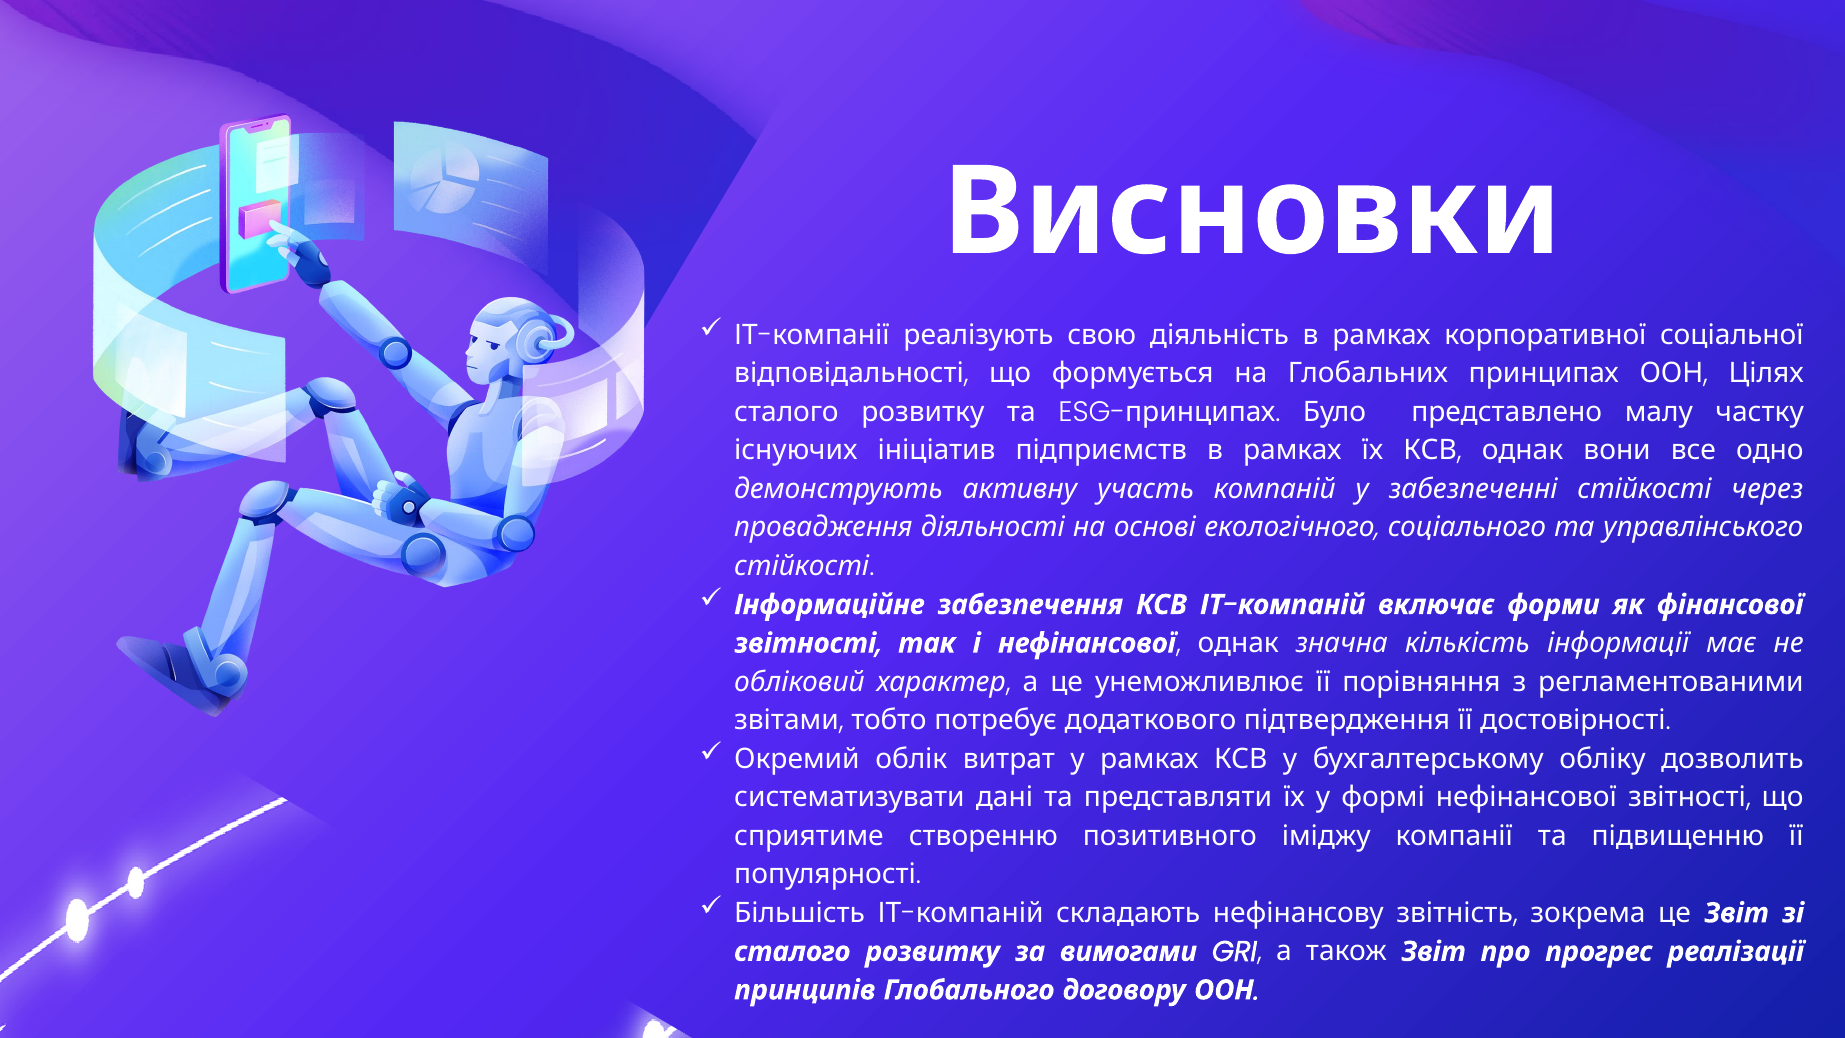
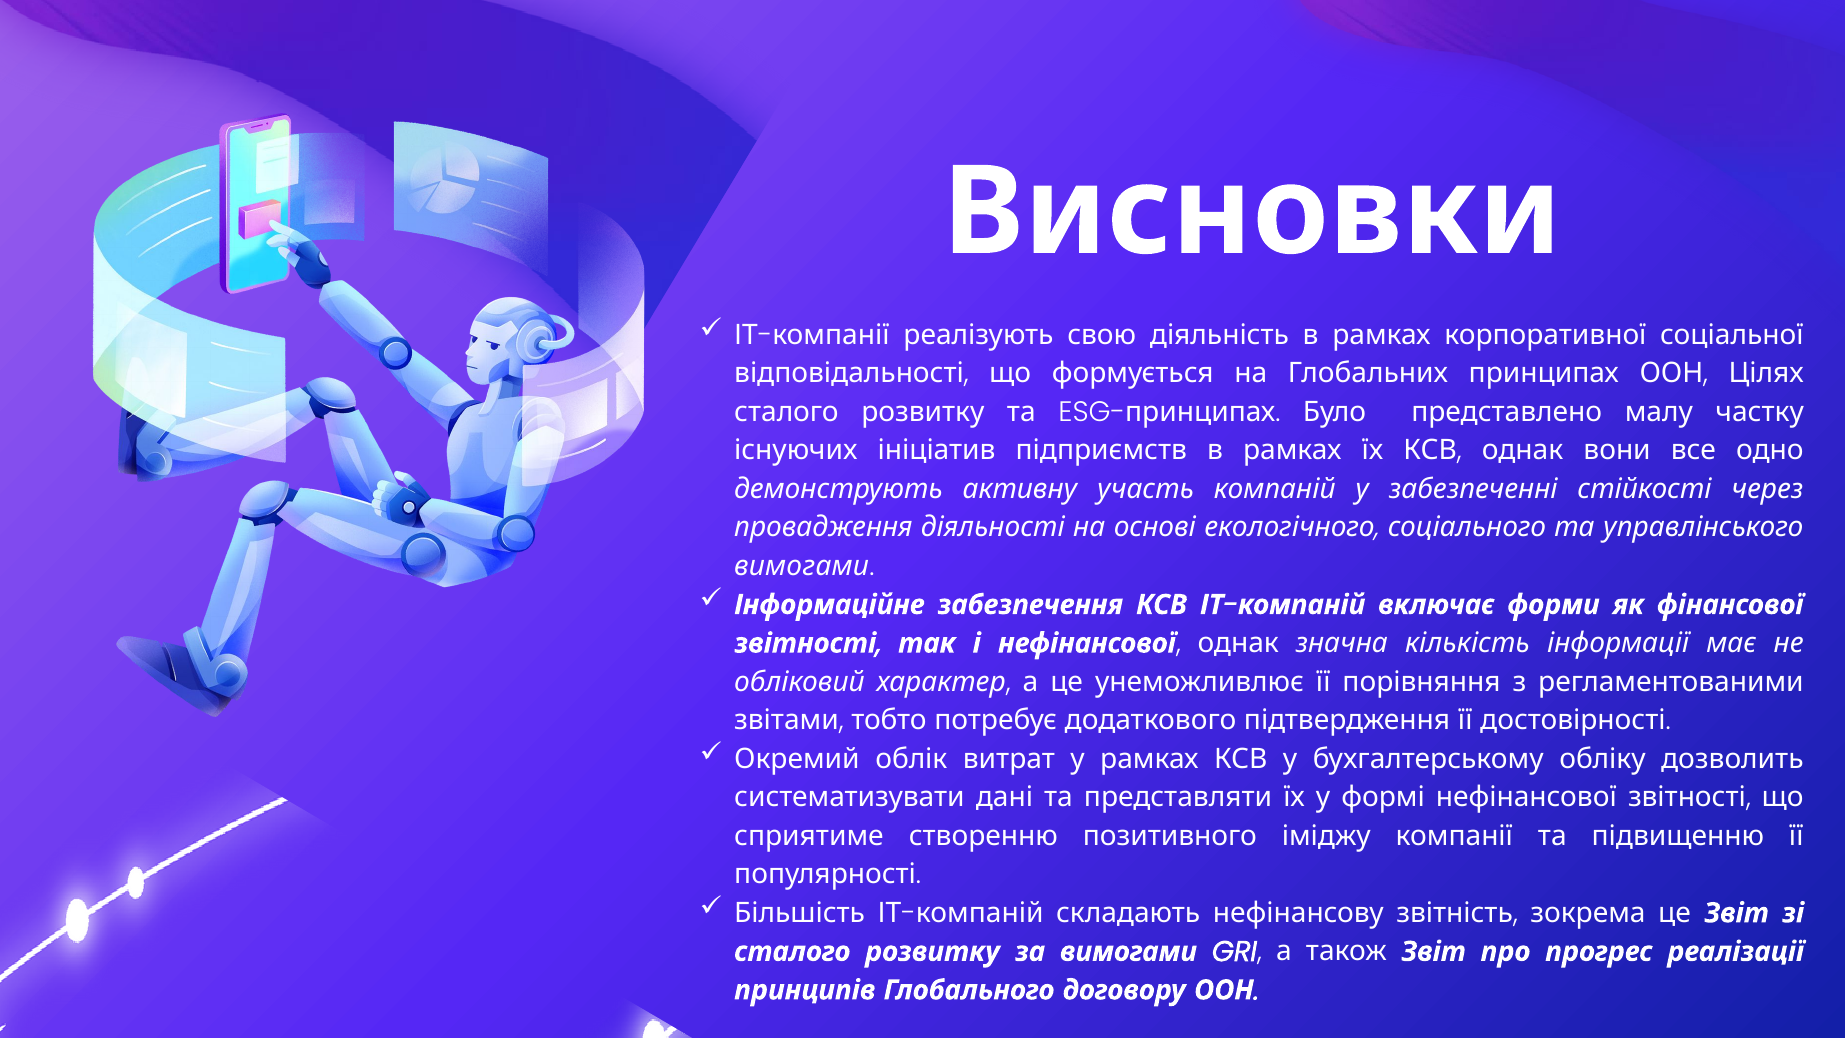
стійкості at (802, 566): стійкості -> вимогами
